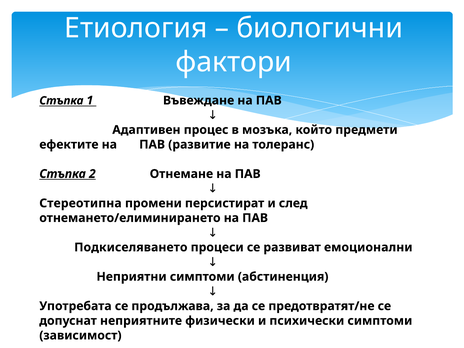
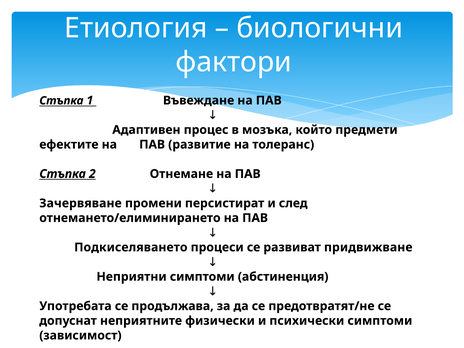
Стереотипна: Стереотипна -> Зачервяване
емоционални: емоционални -> придвижване
